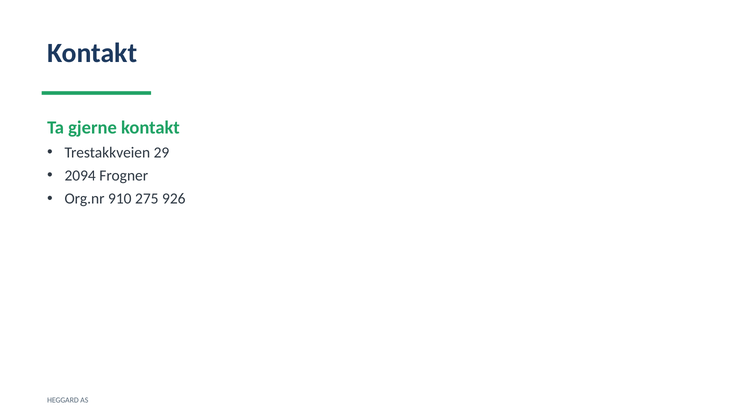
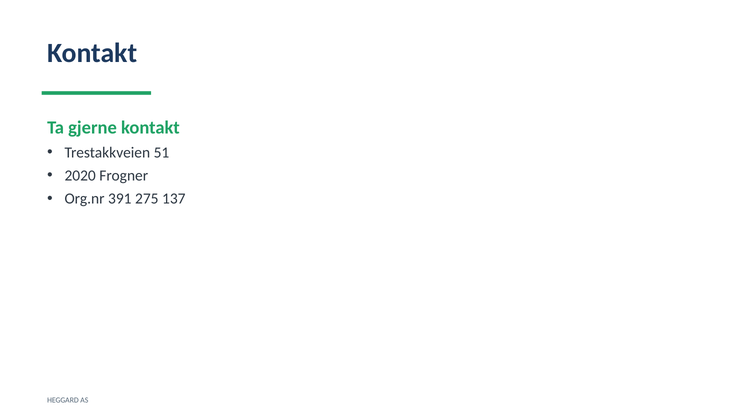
29: 29 -> 51
2094: 2094 -> 2020
910: 910 -> 391
926: 926 -> 137
